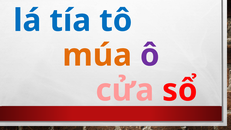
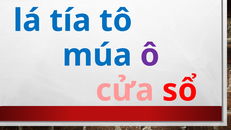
múa colour: orange -> blue
